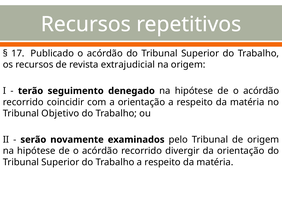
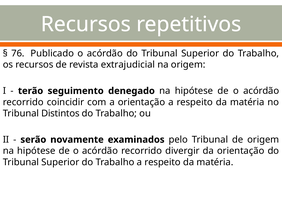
17: 17 -> 76
Objetivo: Objetivo -> Distintos
